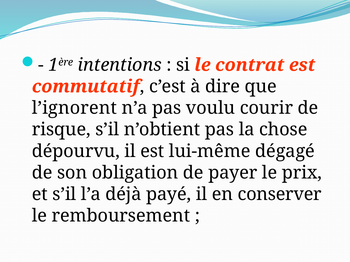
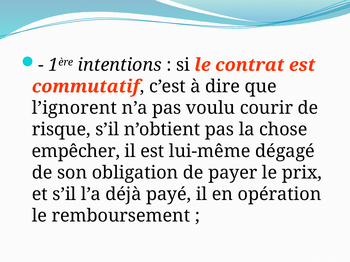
dépourvu: dépourvu -> empêcher
conserver: conserver -> opération
